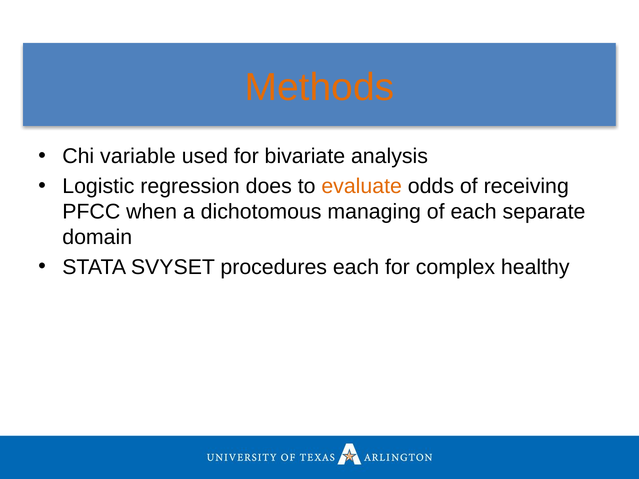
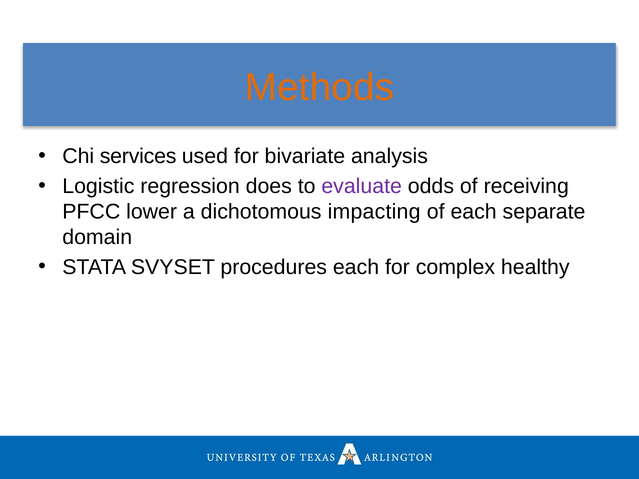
variable: variable -> services
evaluate colour: orange -> purple
when: when -> lower
managing: managing -> impacting
